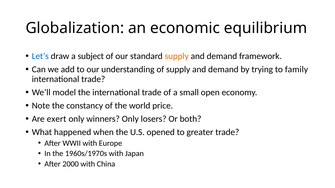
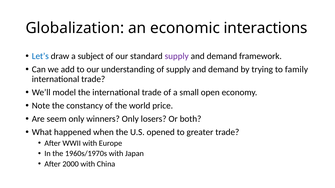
equilibrium: equilibrium -> interactions
supply at (177, 56) colour: orange -> purple
exert: exert -> seem
